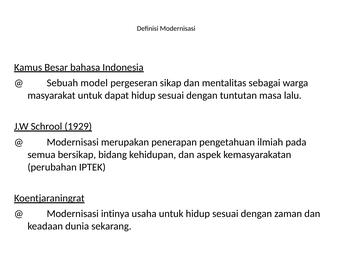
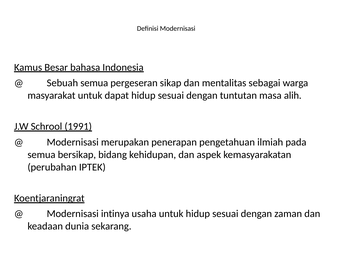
Sebuah model: model -> semua
lalu: lalu -> alih
1929: 1929 -> 1991
